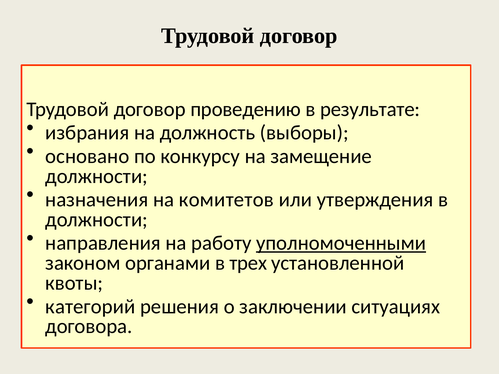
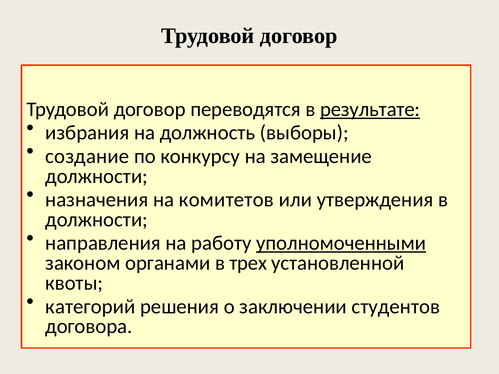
проведению: проведению -> переводятся
результате underline: none -> present
основано: основано -> создание
ситуациях: ситуациях -> студентов
